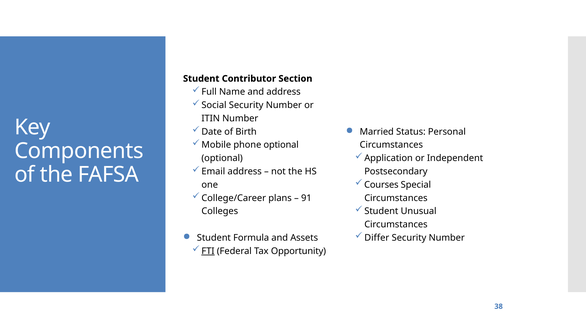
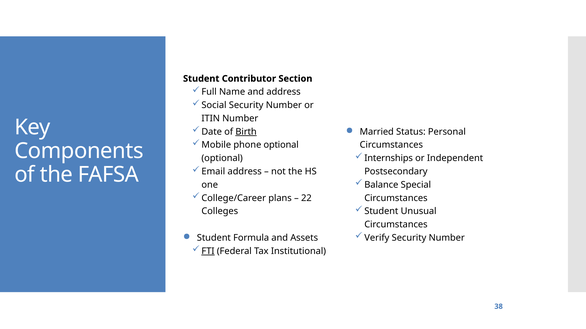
Birth underline: none -> present
Application: Application -> Internships
Courses: Courses -> Balance
91: 91 -> 22
Differ: Differ -> Verify
Opportunity: Opportunity -> Institutional
